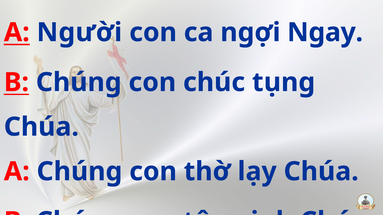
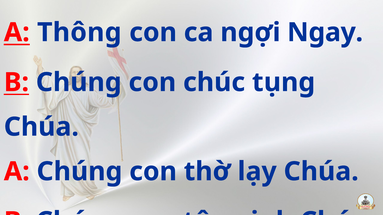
Người: Người -> Thông
